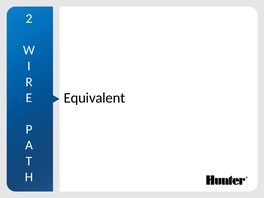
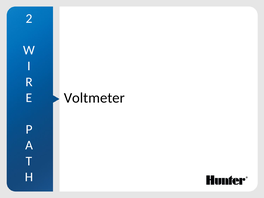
Equivalent: Equivalent -> Voltmeter
